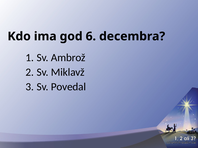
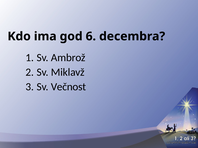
Povedal: Povedal -> Večnost
